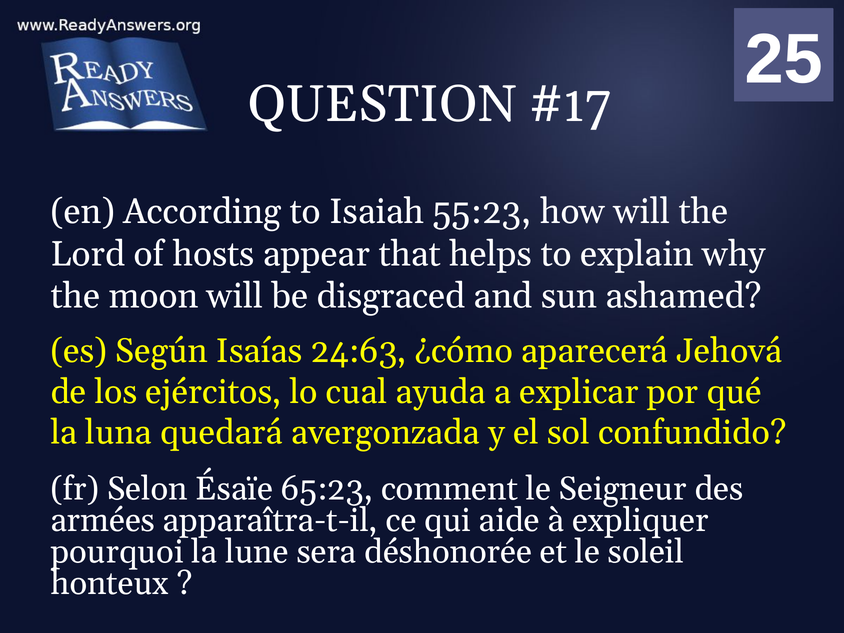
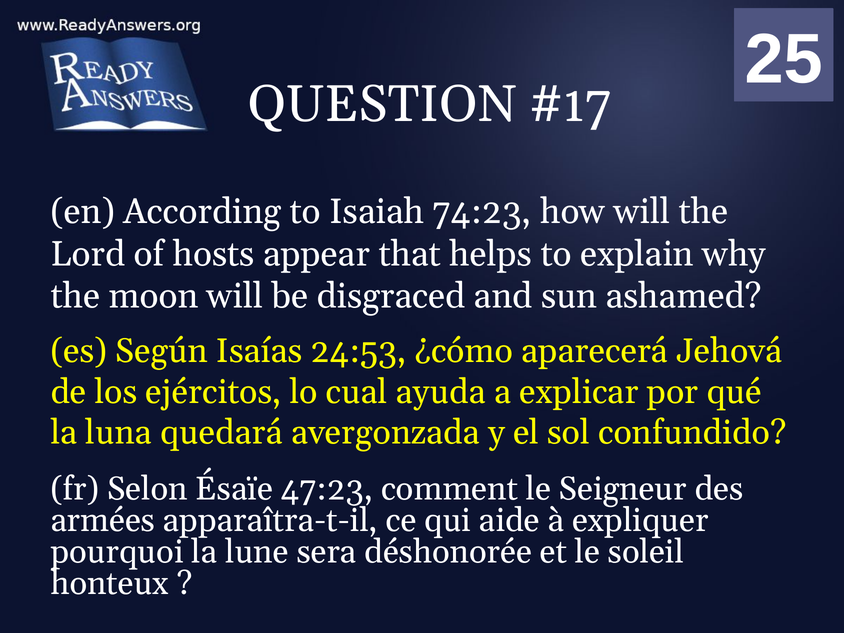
55:23: 55:23 -> 74:23
24:63: 24:63 -> 24:53
65:23: 65:23 -> 47:23
